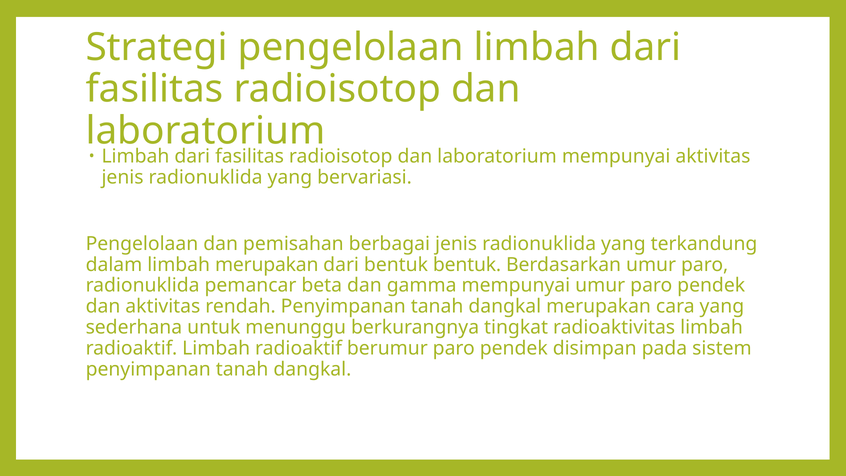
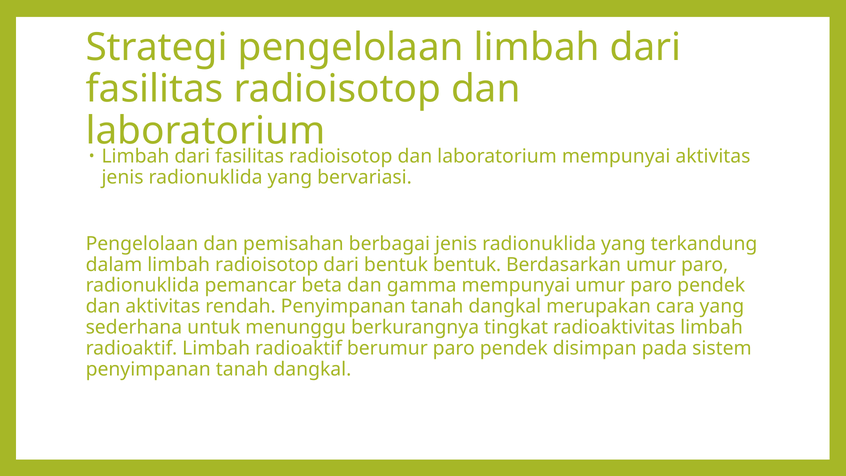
limbah merupakan: merupakan -> radioisotop
